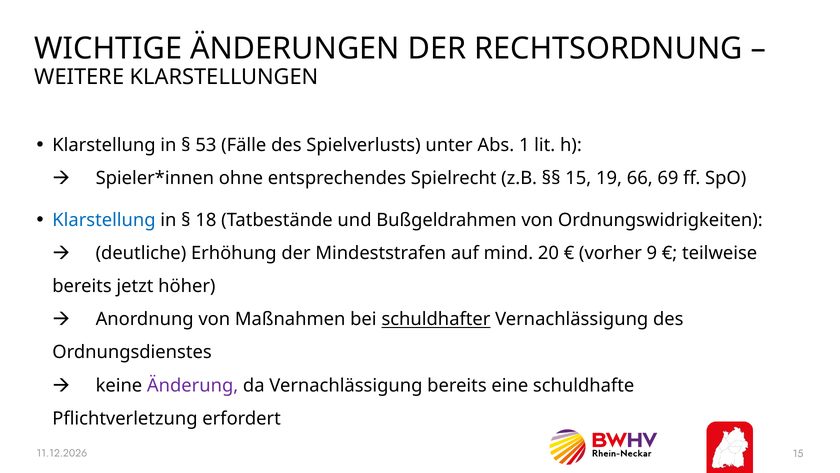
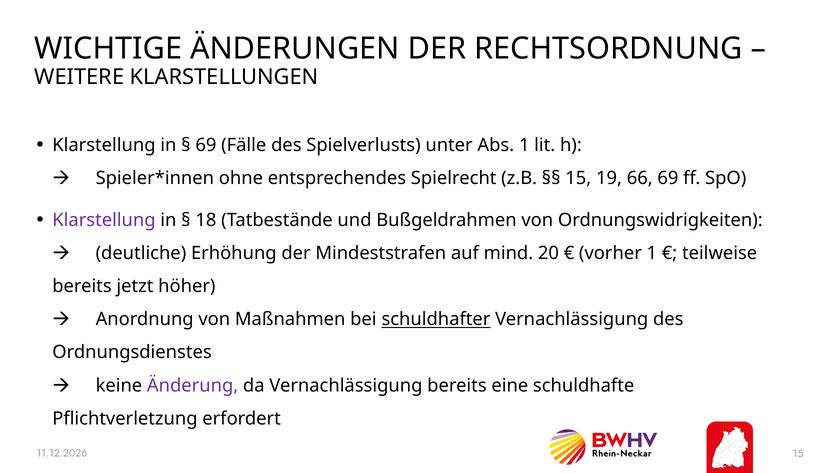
53 at (206, 145): 53 -> 69
Klarstellung at (104, 220) colour: blue -> purple
vorher 9: 9 -> 1
